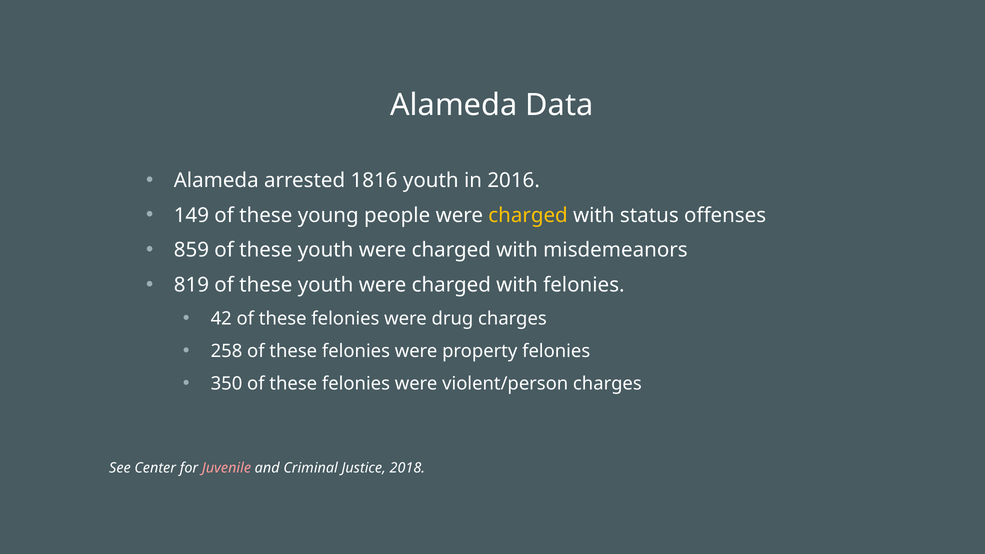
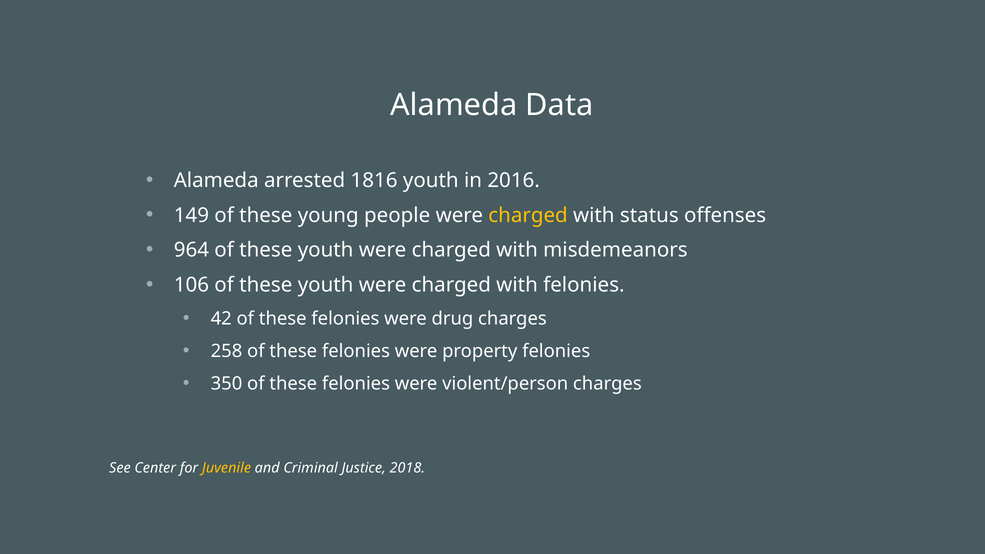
859: 859 -> 964
819: 819 -> 106
Juvenile colour: pink -> yellow
